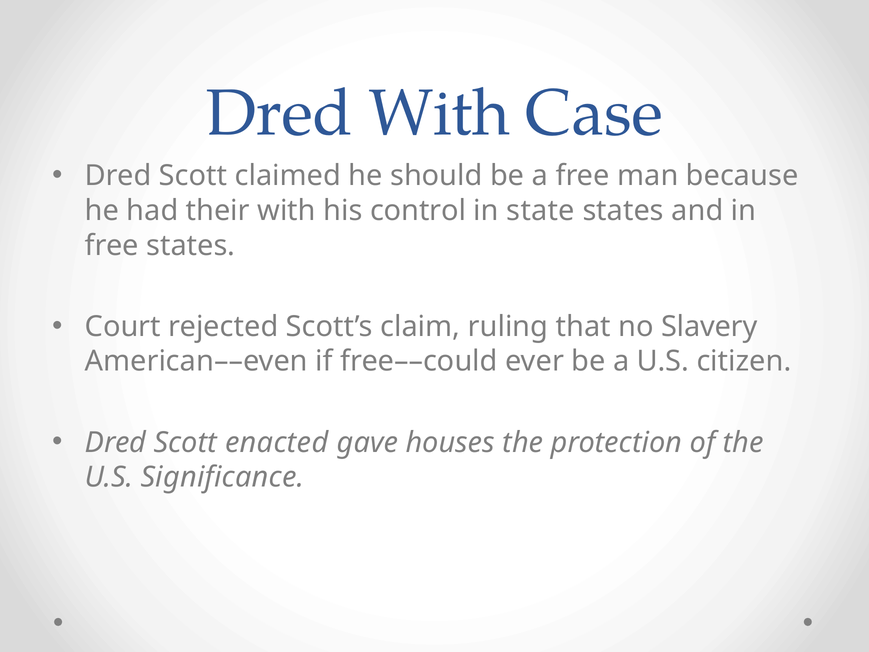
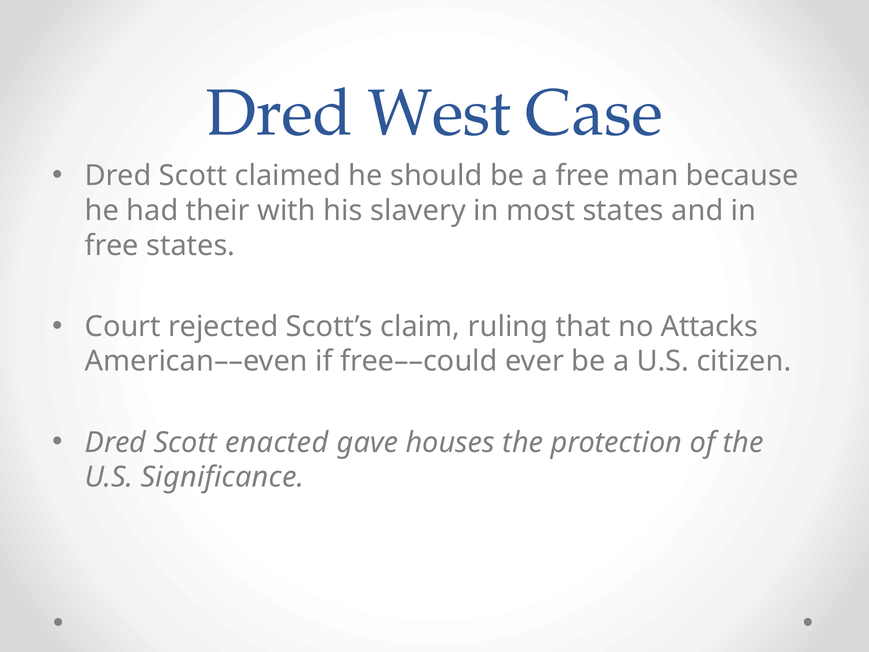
Dred With: With -> West
control: control -> slavery
state: state -> most
Slavery: Slavery -> Attacks
